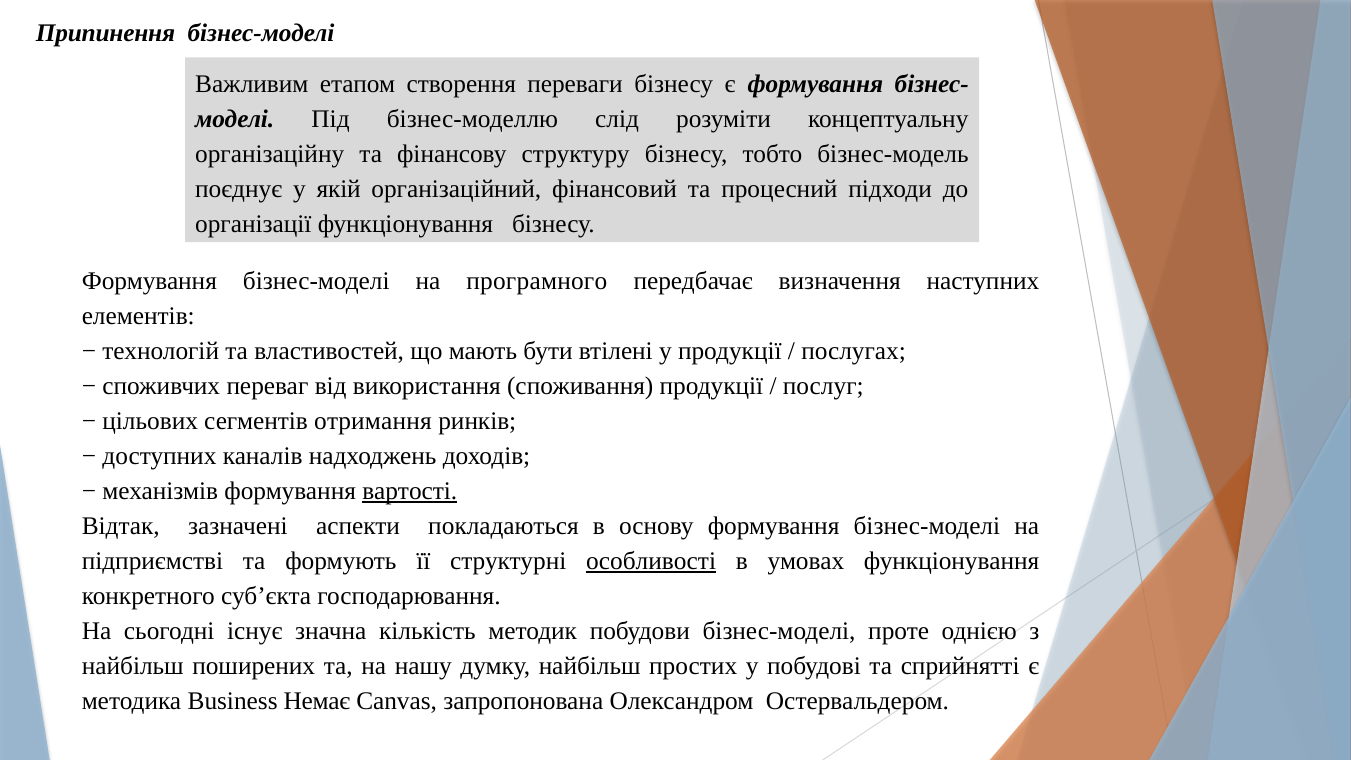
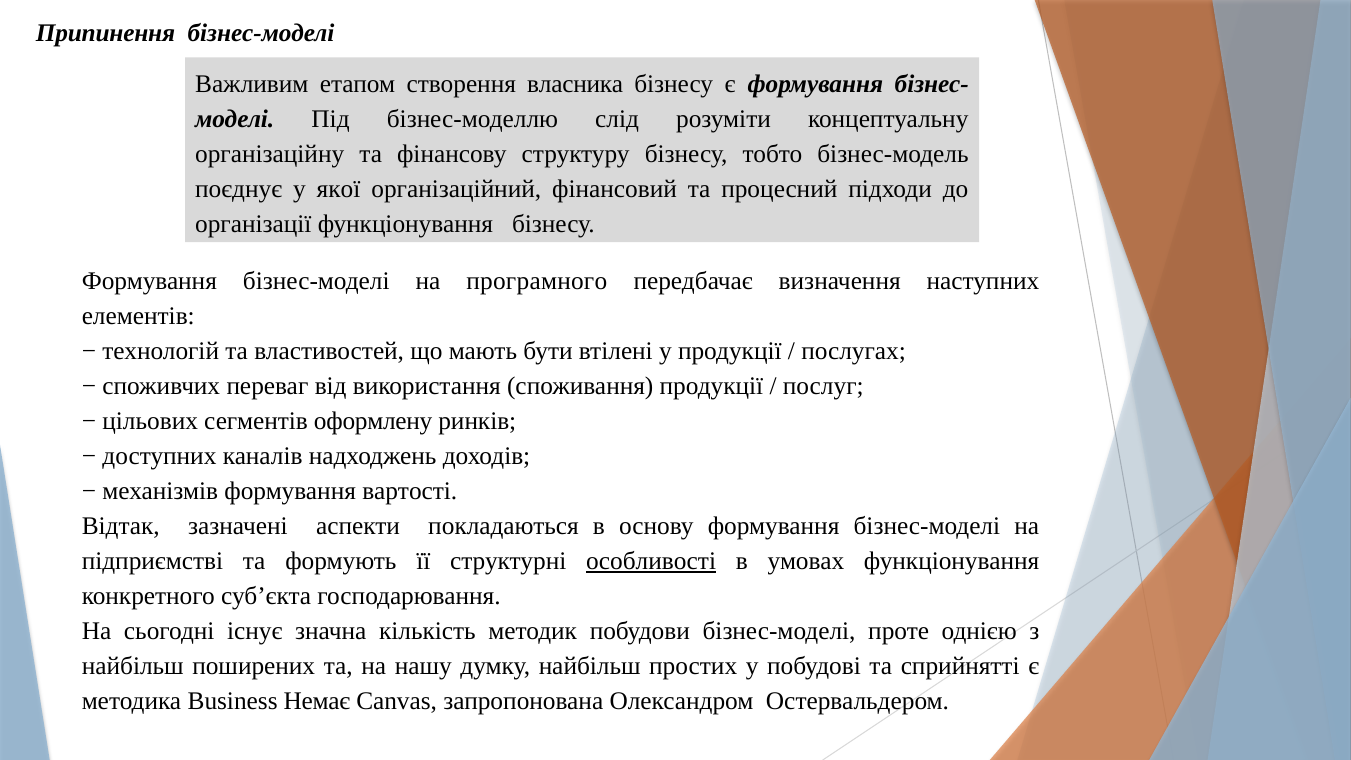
переваги: переваги -> власника
якій: якій -> якої
отримання: отримання -> оформлену
вартості underline: present -> none
